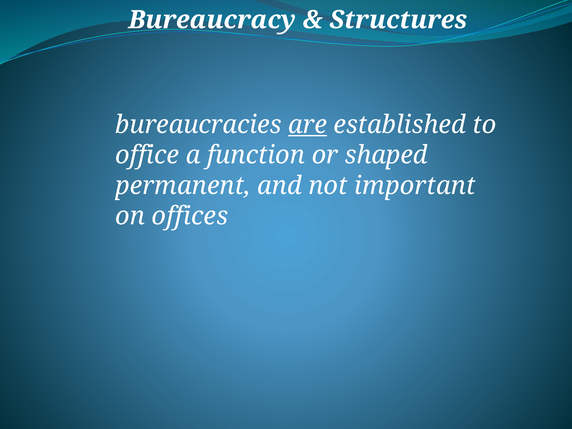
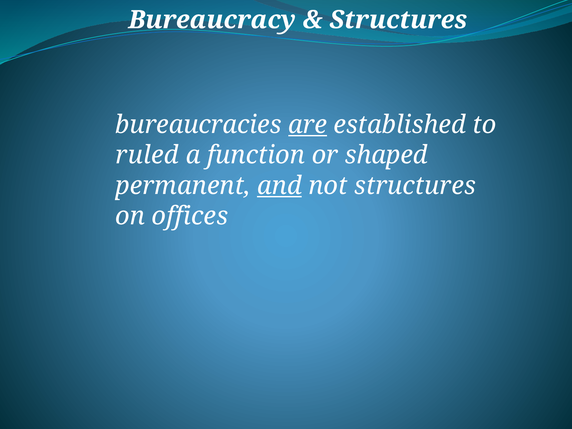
office: office -> ruled
and underline: none -> present
not important: important -> structures
